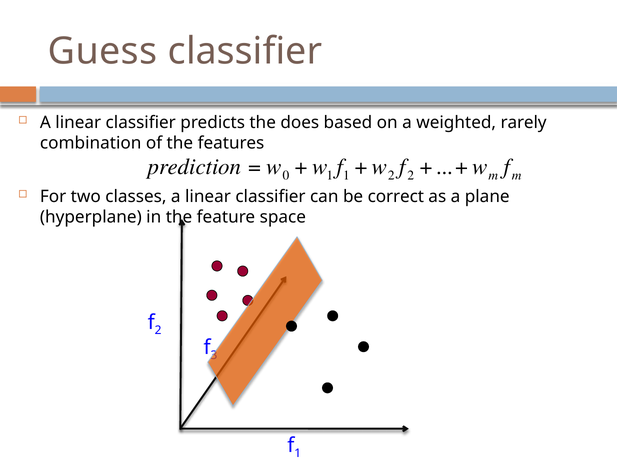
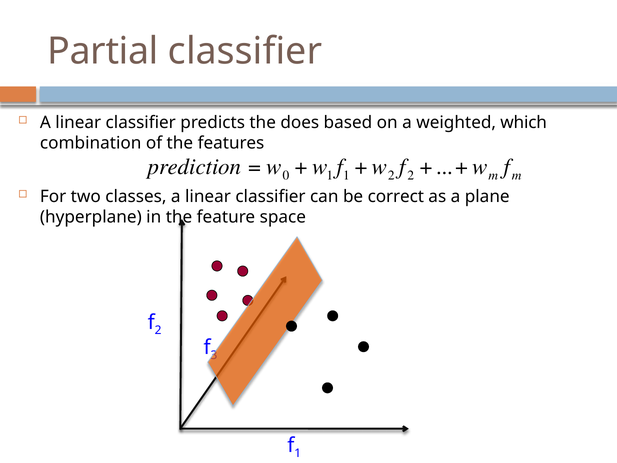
Guess: Guess -> Partial
rarely: rarely -> which
